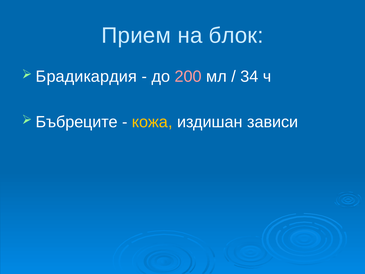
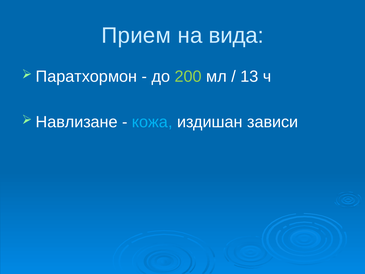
блок: блок -> вида
Брадикардия: Брадикардия -> Паратхормон
200 colour: pink -> light green
34: 34 -> 13
Бъбреците: Бъбреците -> Навлизане
кожа colour: yellow -> light blue
